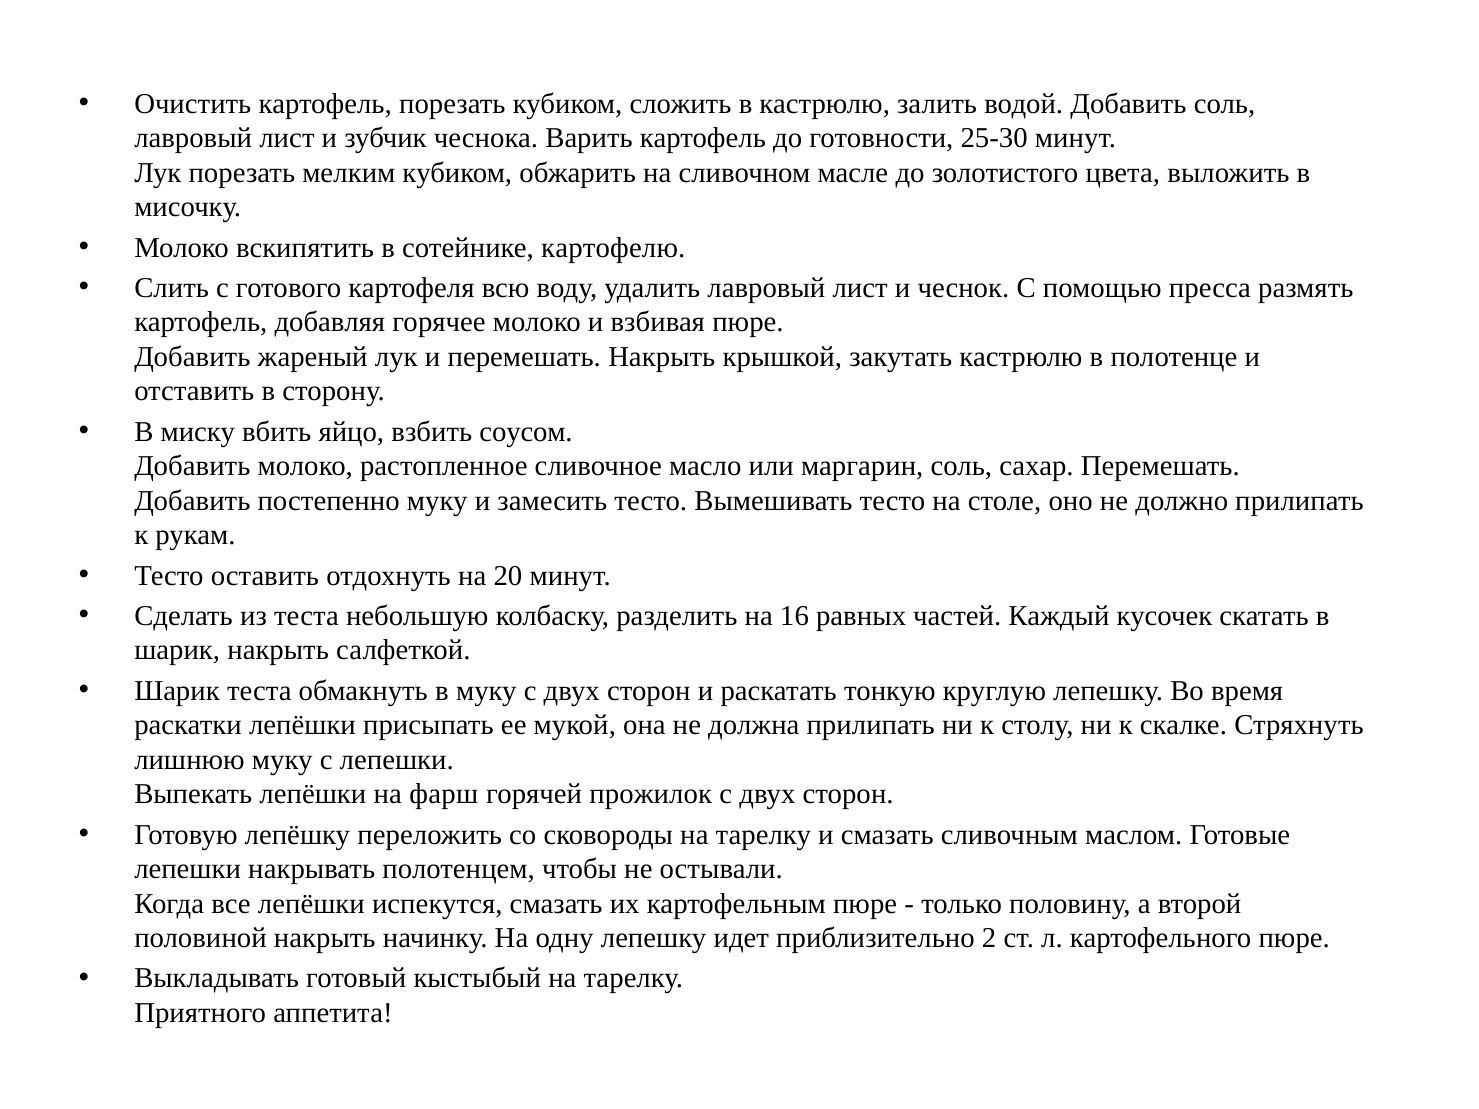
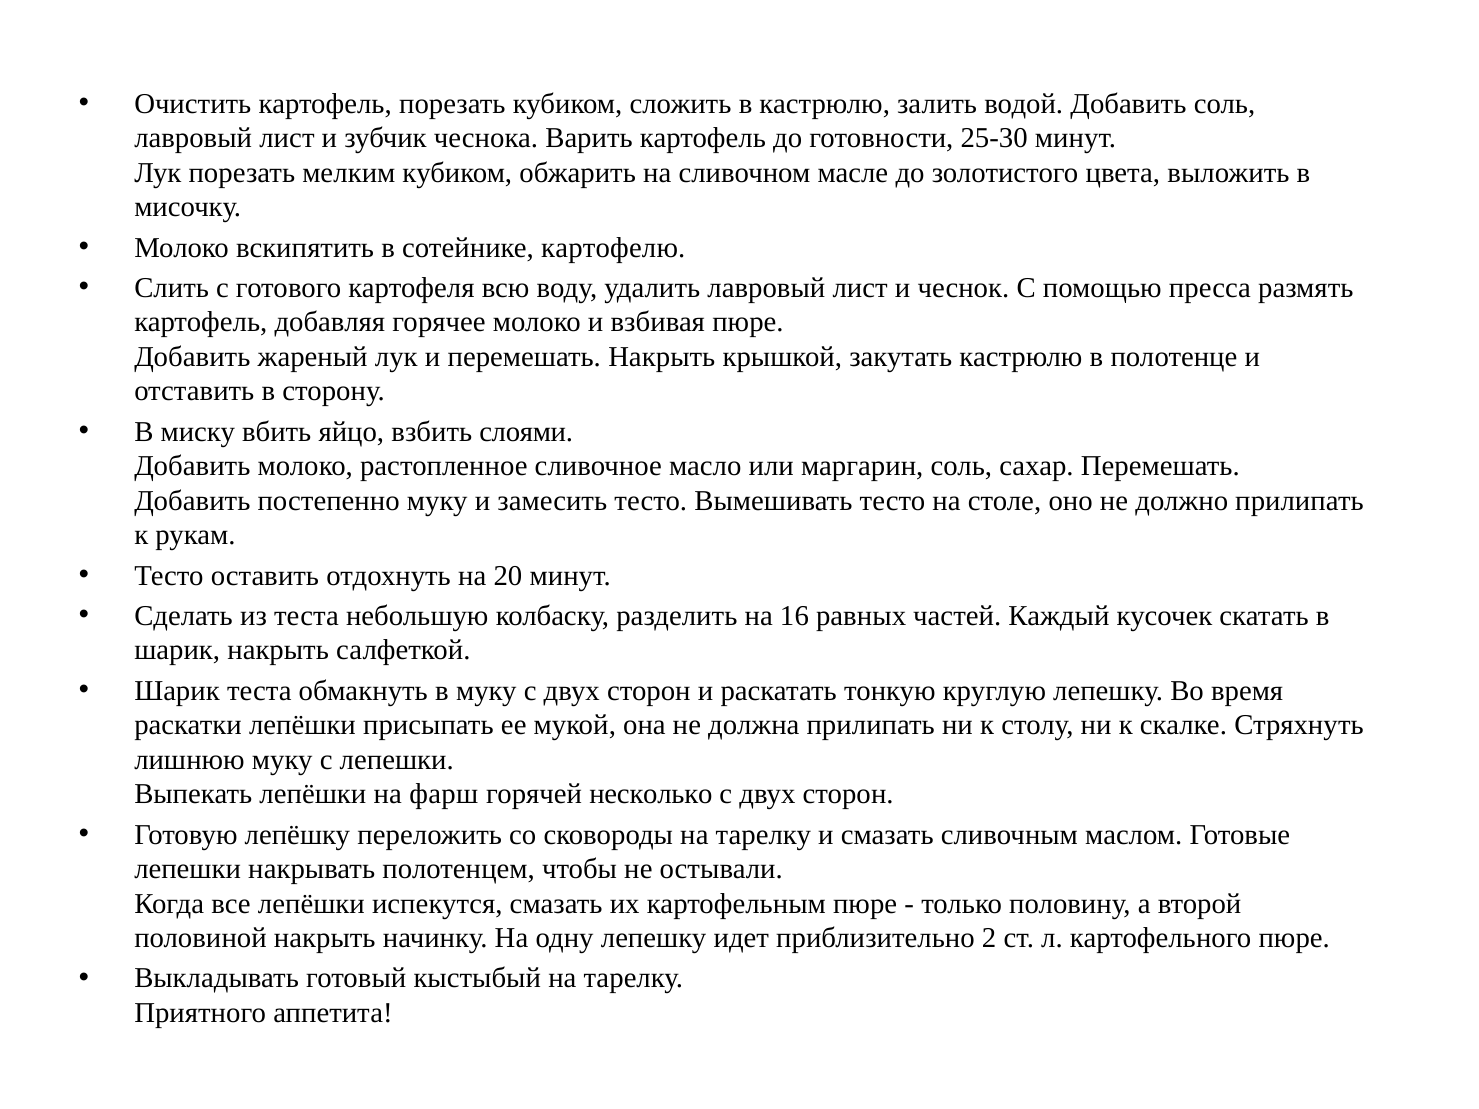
соусом: соусом -> слоями
прожилок: прожилок -> несколько
